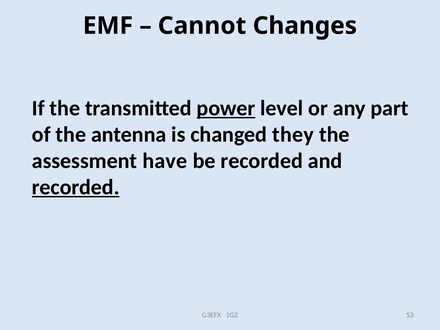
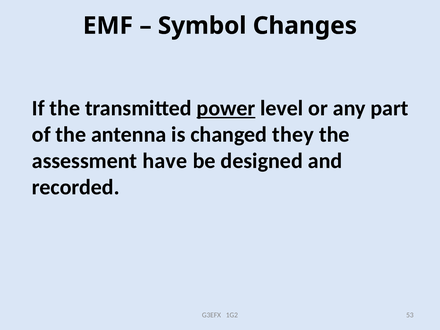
Cannot: Cannot -> Symbol
be recorded: recorded -> designed
recorded at (76, 187) underline: present -> none
